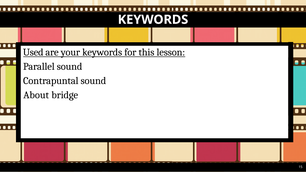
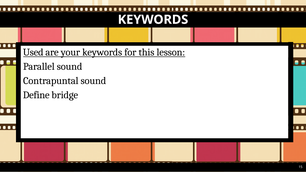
About: About -> Define
